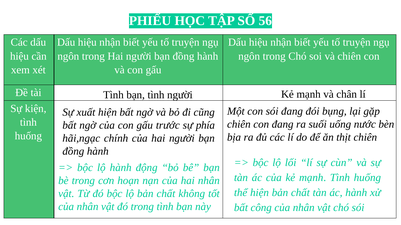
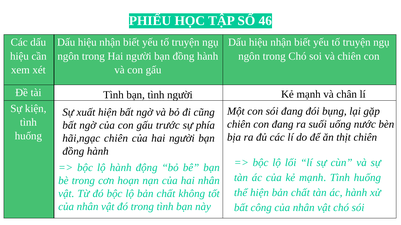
56: 56 -> 46
hãi,ngạc chính: chính -> chiên
